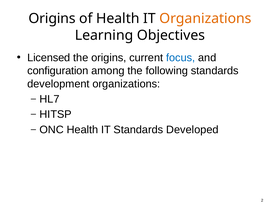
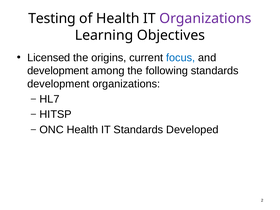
Origins at (52, 18): Origins -> Testing
Organizations at (205, 18) colour: orange -> purple
configuration at (58, 71): configuration -> development
